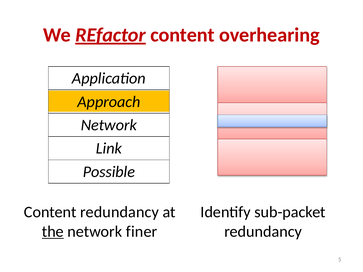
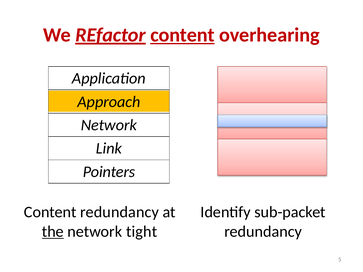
content at (182, 35) underline: none -> present
Possible: Possible -> Pointers
finer: finer -> tight
